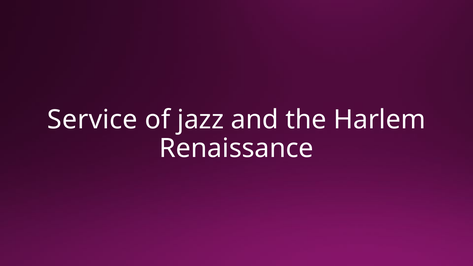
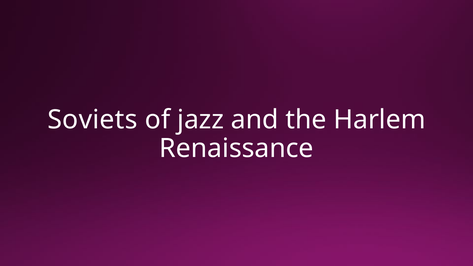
Service: Service -> Soviets
